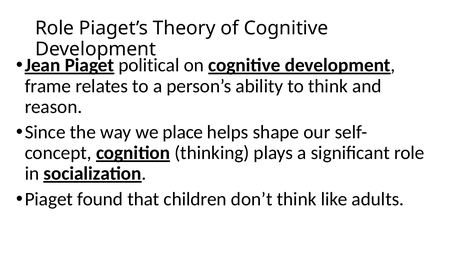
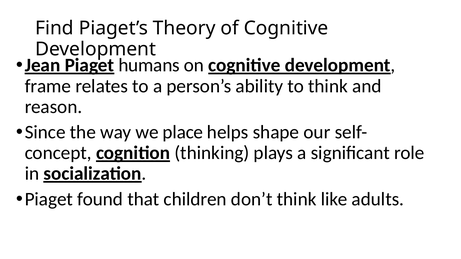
Role at (55, 28): Role -> Find
political: political -> humans
